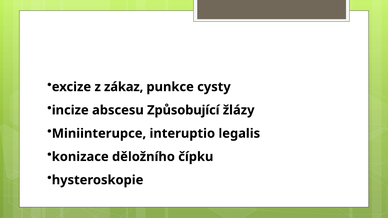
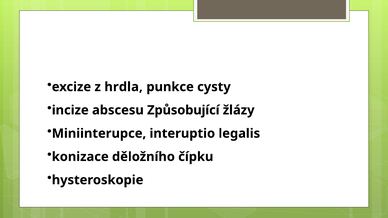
zákaz: zákaz -> hrdla
